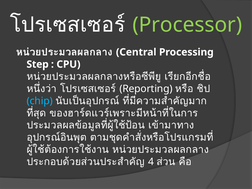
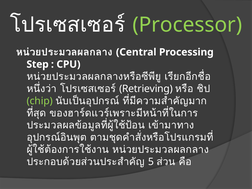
Reporting: Reporting -> Retrieving
chip colour: light blue -> light green
4: 4 -> 5
